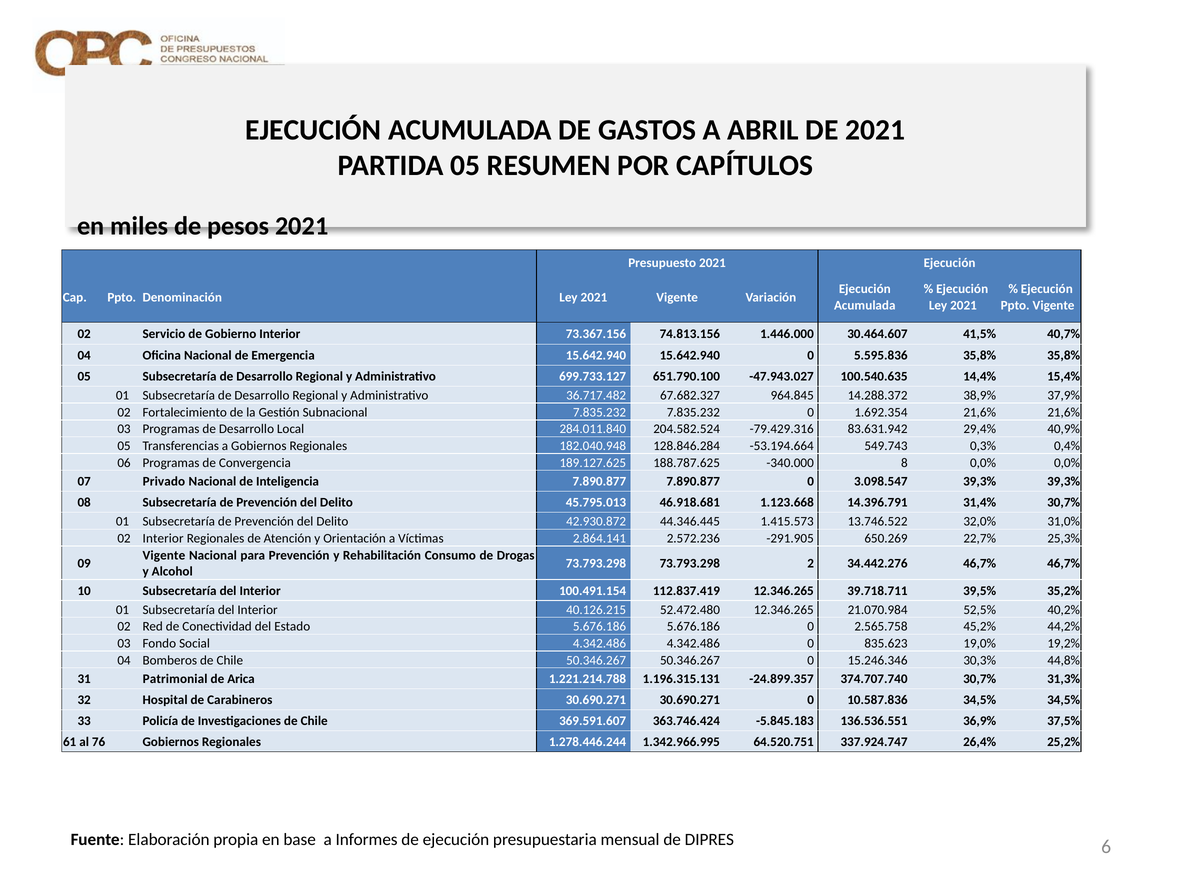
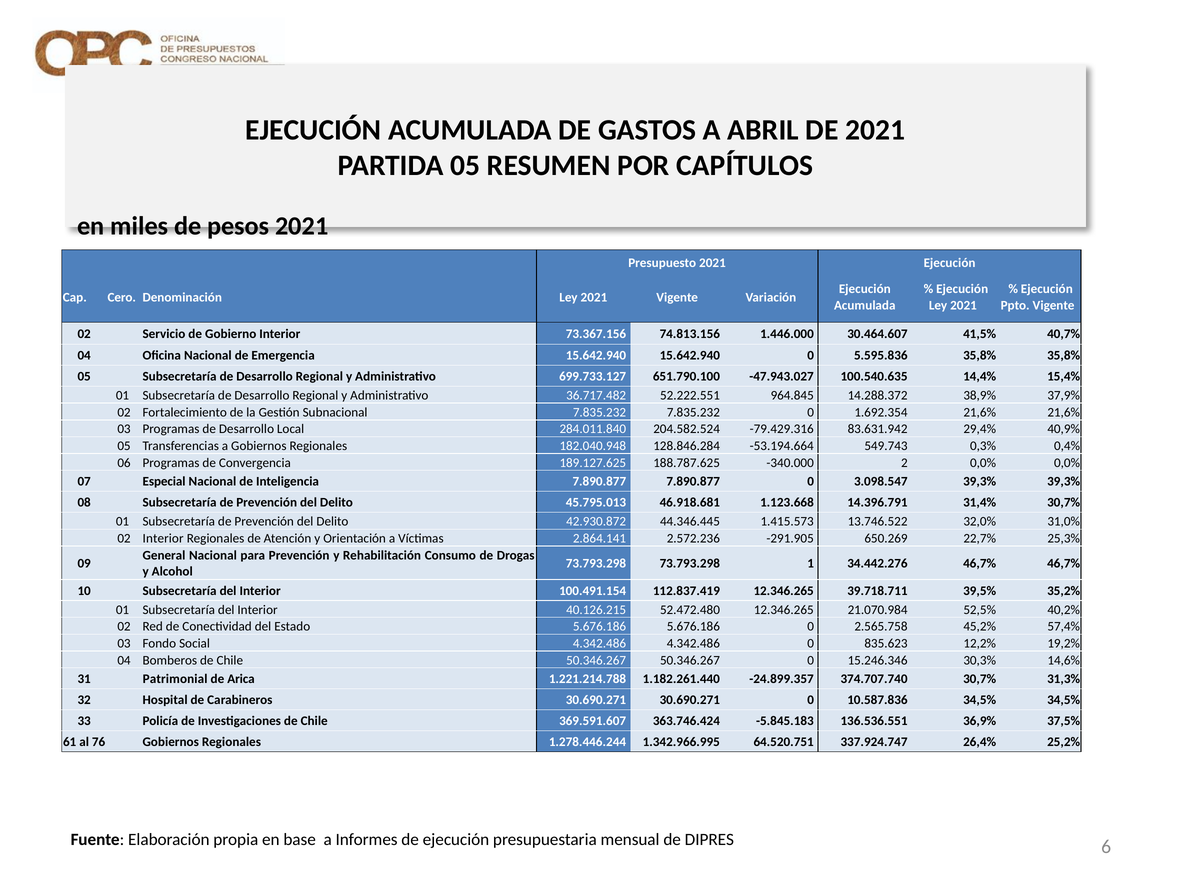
Cap Ppto: Ppto -> Cero
67.682.327: 67.682.327 -> 52.222.551
8: 8 -> 2
Privado: Privado -> Especial
Vigente at (164, 555): Vigente -> General
2: 2 -> 1
44,2%: 44,2% -> 57,4%
19,0%: 19,0% -> 12,2%
44,8%: 44,8% -> 14,6%
1.196.315.131: 1.196.315.131 -> 1.182.261.440
